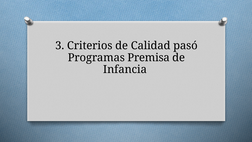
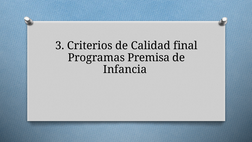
pasó: pasó -> final
